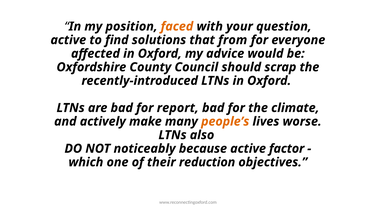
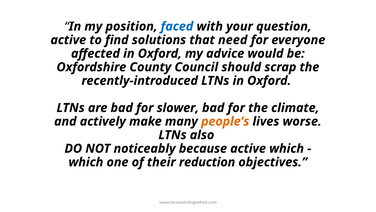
faced colour: orange -> blue
from: from -> need
report: report -> slower
active factor: factor -> which
